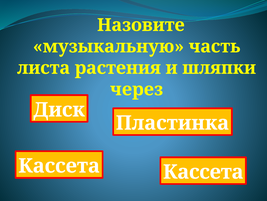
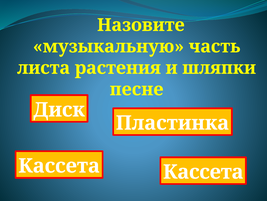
через: через -> песне
